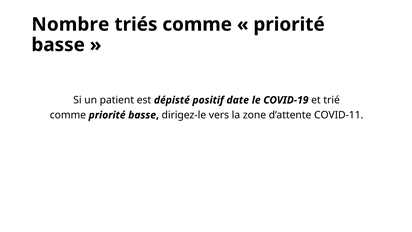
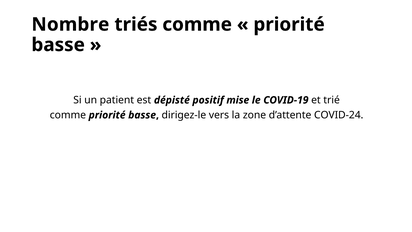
date: date -> mise
COVID-11: COVID-11 -> COVID-24
